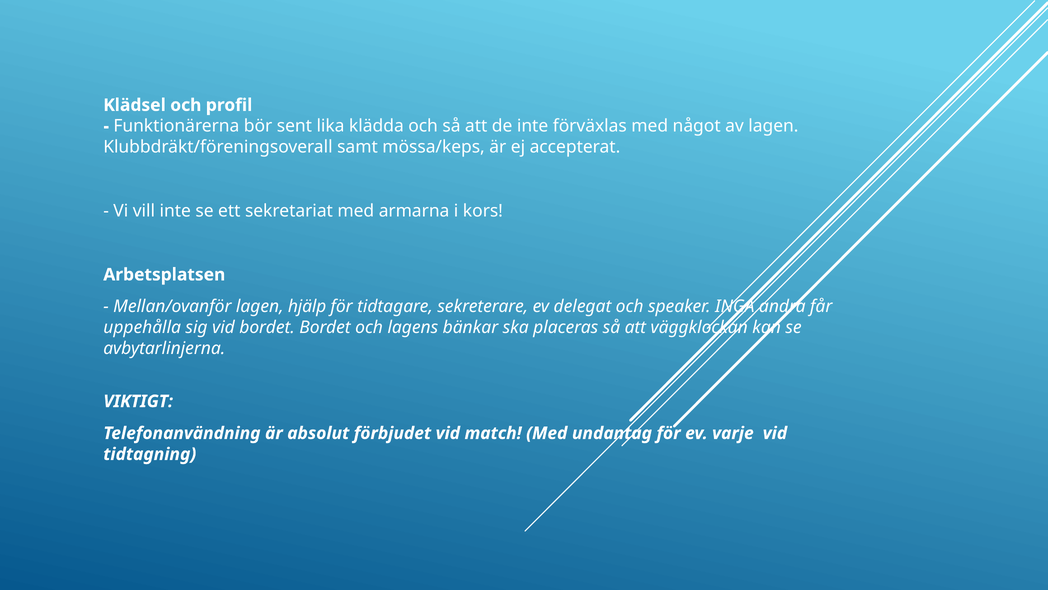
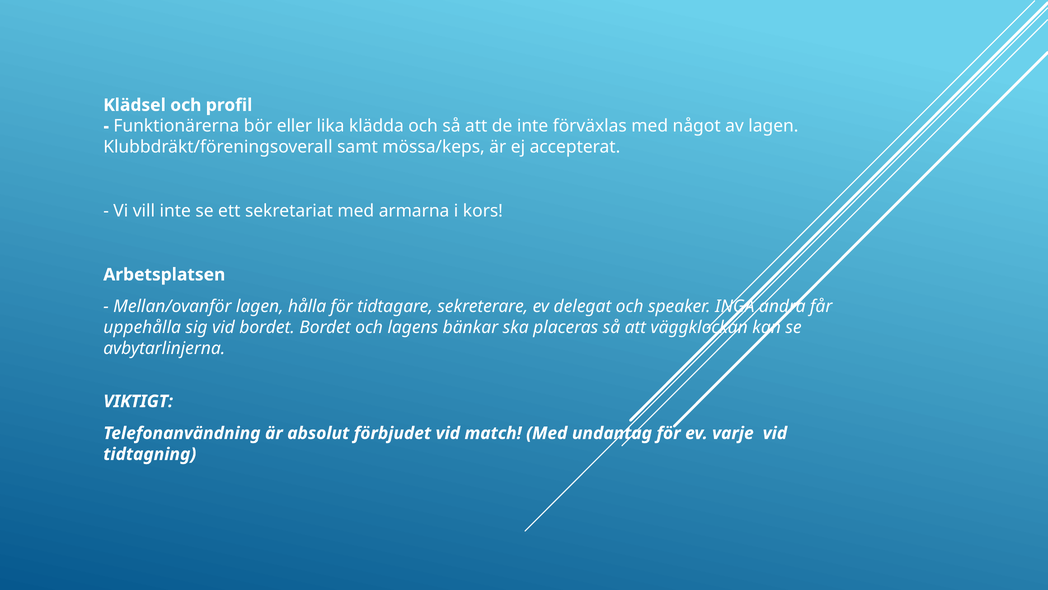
sent: sent -> eller
hjälp: hjälp -> hålla
